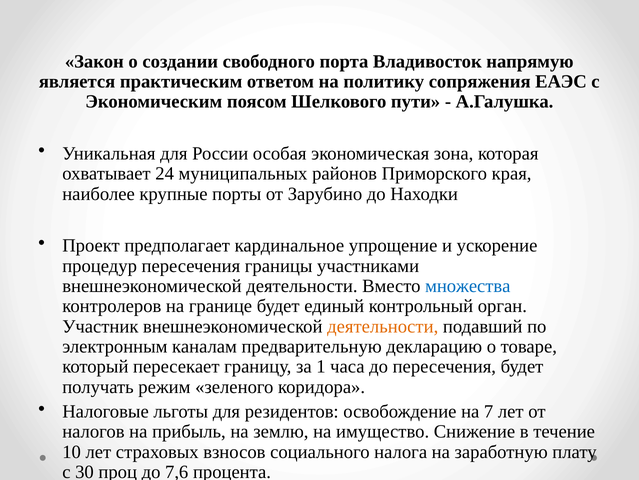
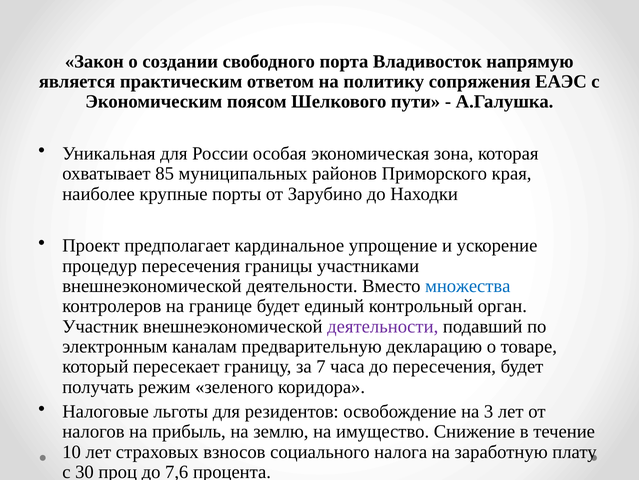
24: 24 -> 85
деятельности at (383, 326) colour: orange -> purple
1: 1 -> 7
7: 7 -> 3
